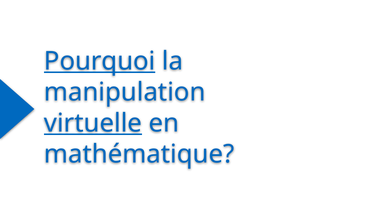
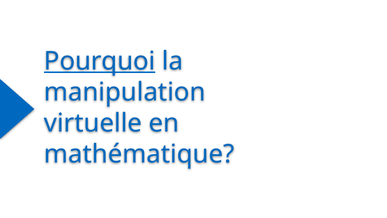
virtuelle underline: present -> none
